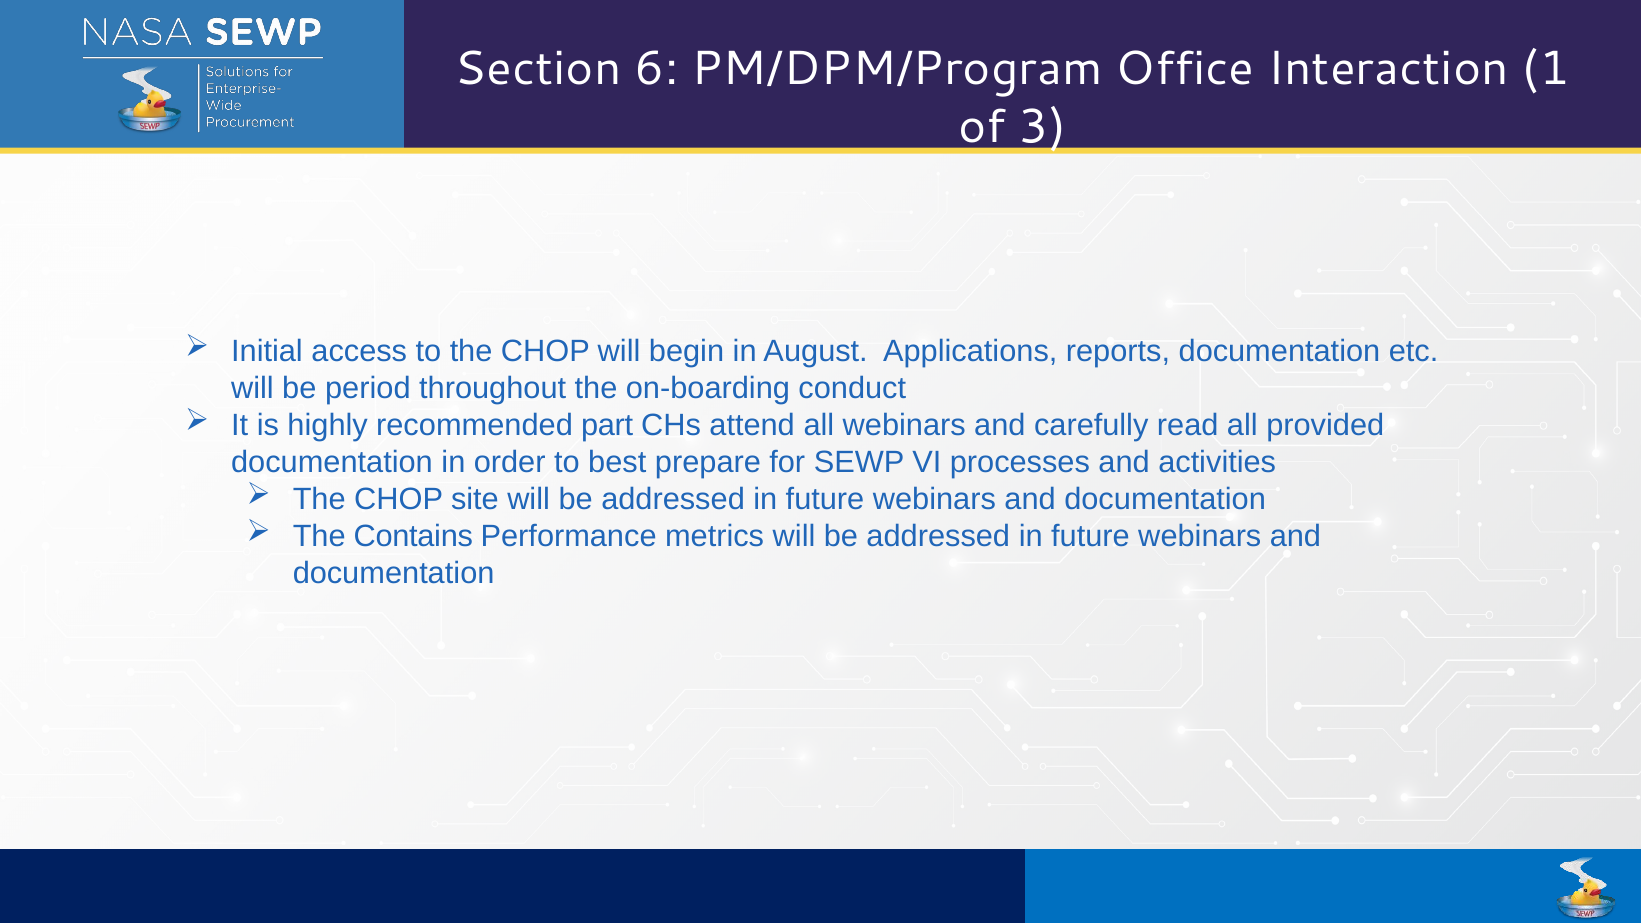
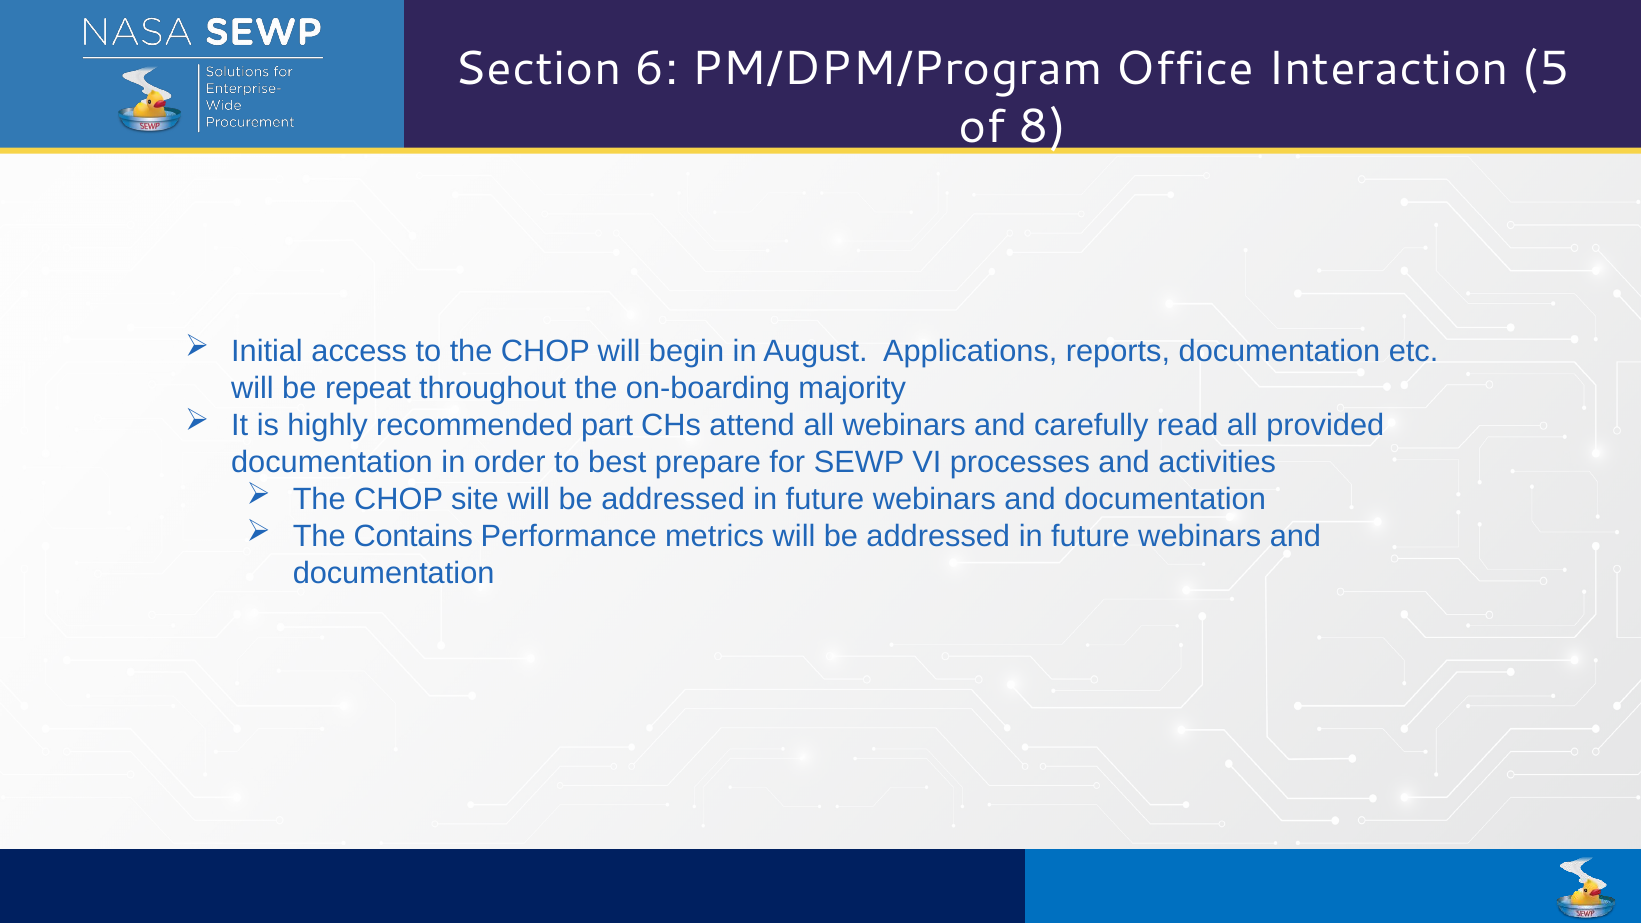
1: 1 -> 5
3: 3 -> 8
period: period -> repeat
conduct: conduct -> majority
